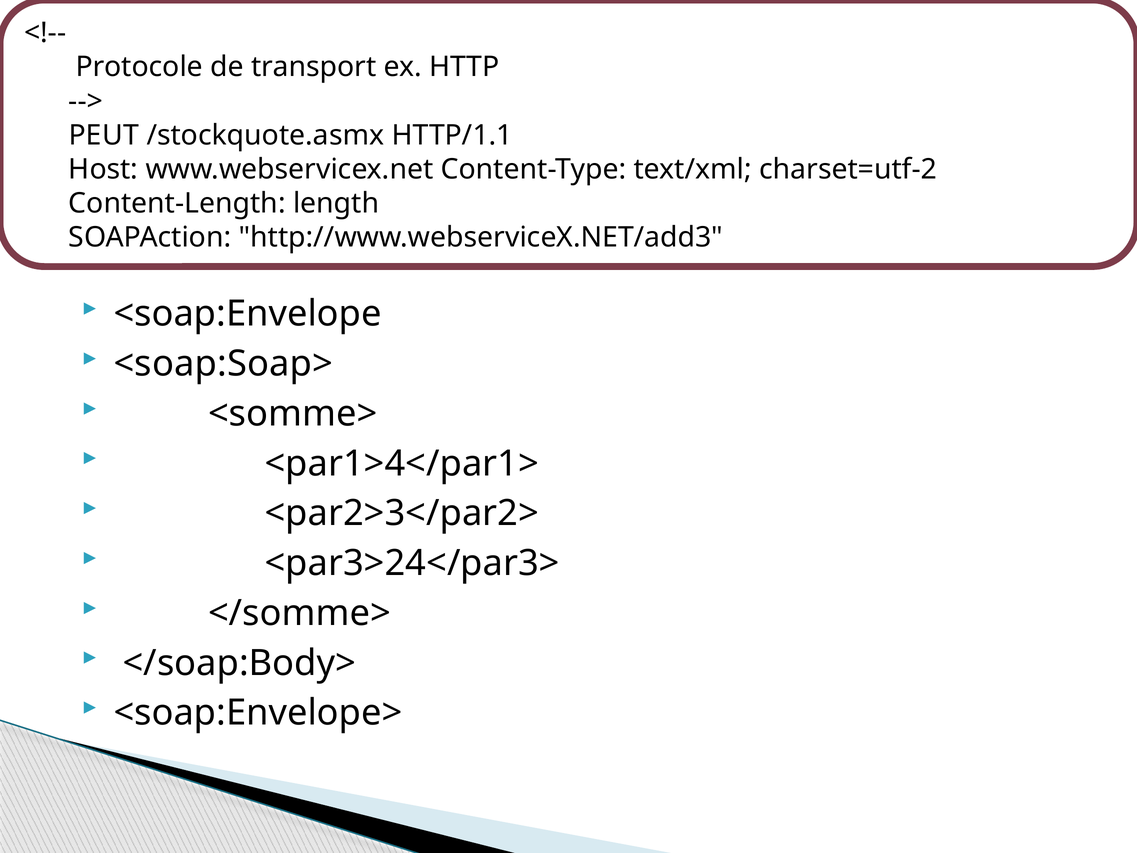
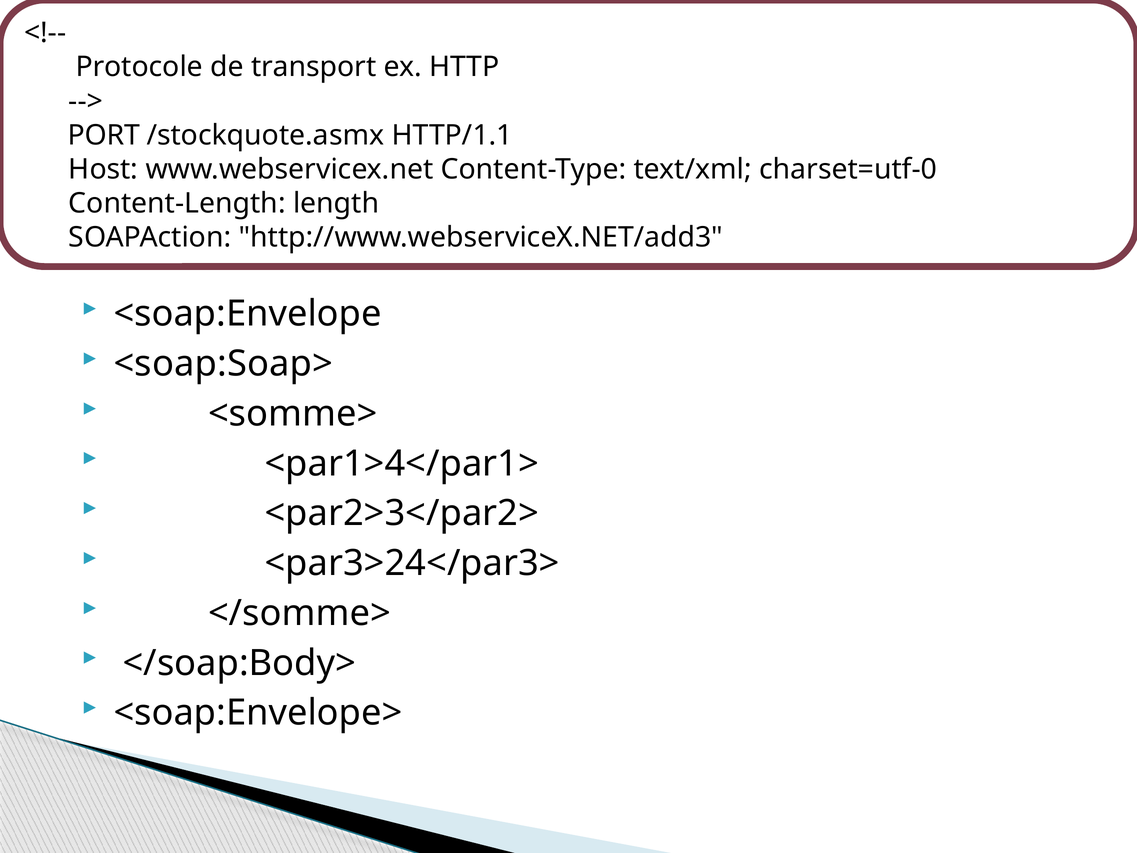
PEUT: PEUT -> PORT
charset=utf-2: charset=utf-2 -> charset=utf-0
